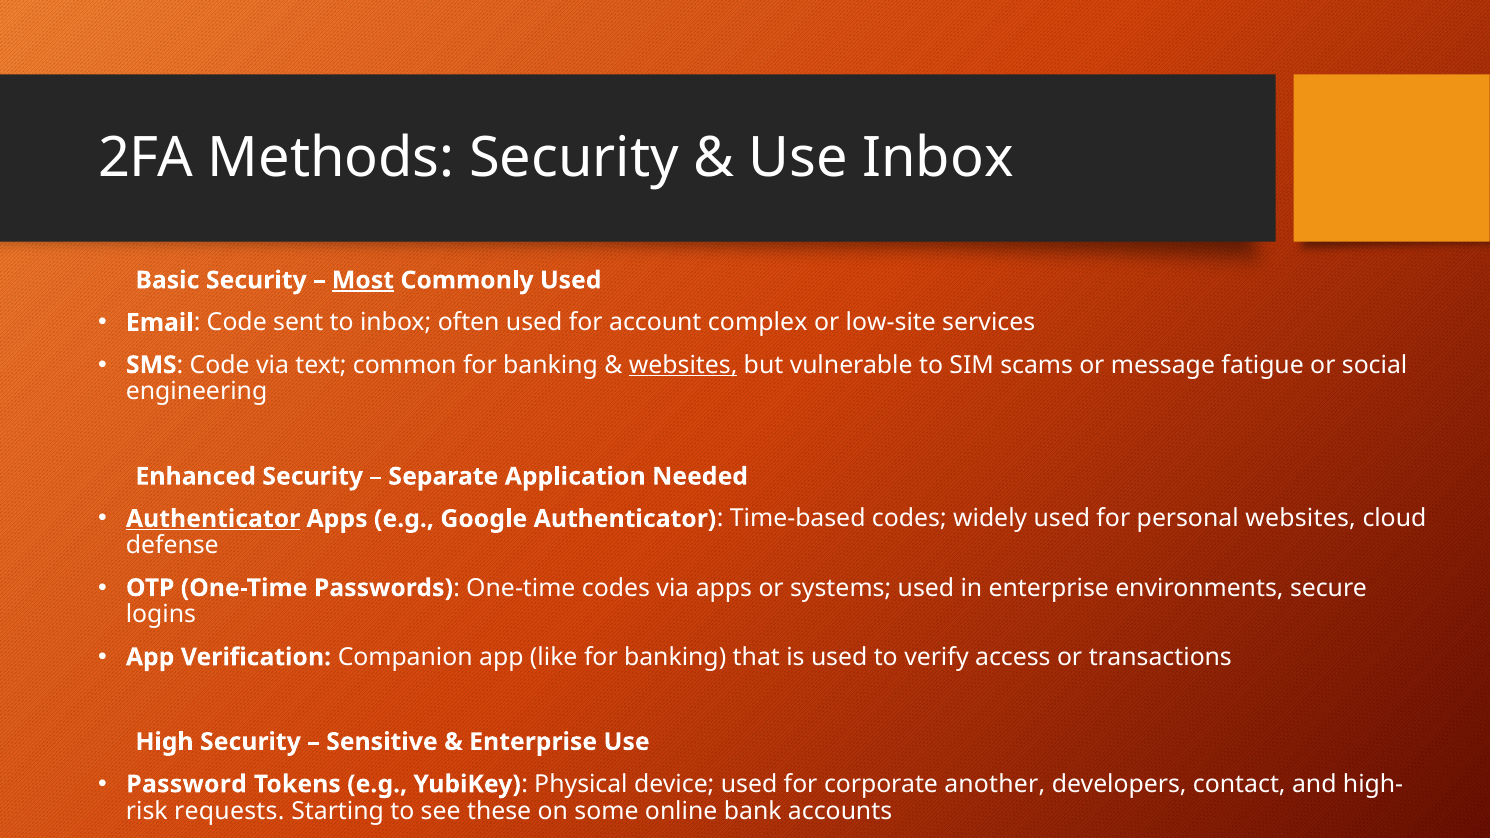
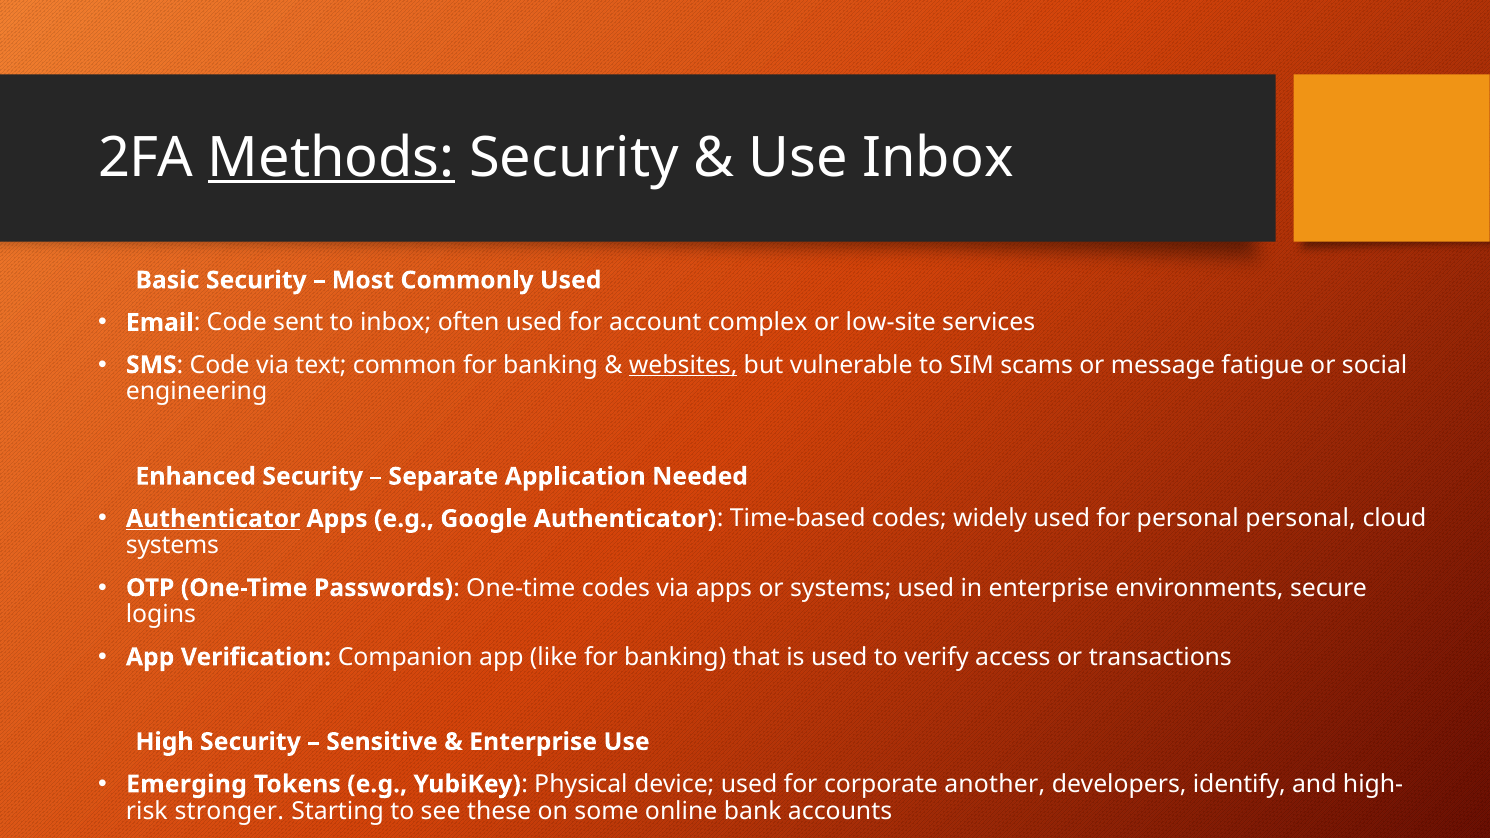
Methods underline: none -> present
Most underline: present -> none
personal websites: websites -> personal
defense at (172, 546): defense -> systems
Password: Password -> Emerging
contact: contact -> identify
requests: requests -> stronger
